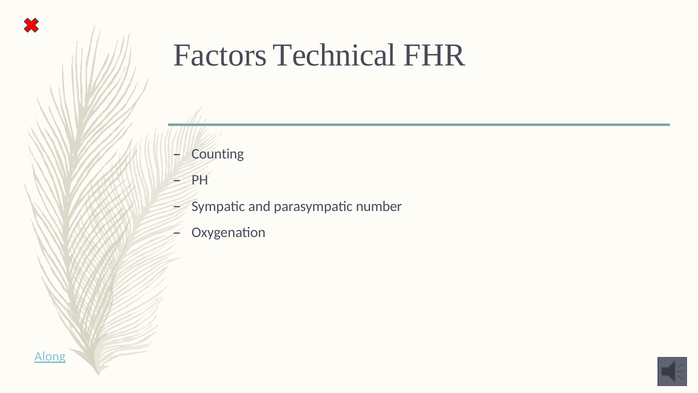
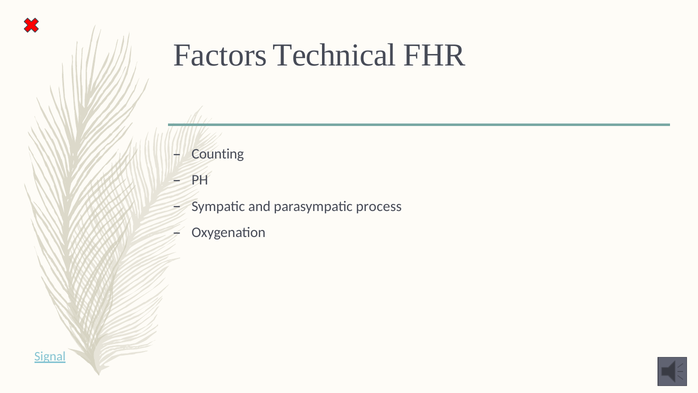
number: number -> process
Along: Along -> Signal
